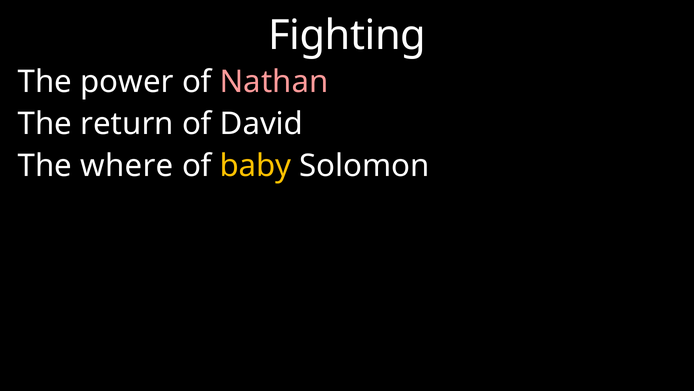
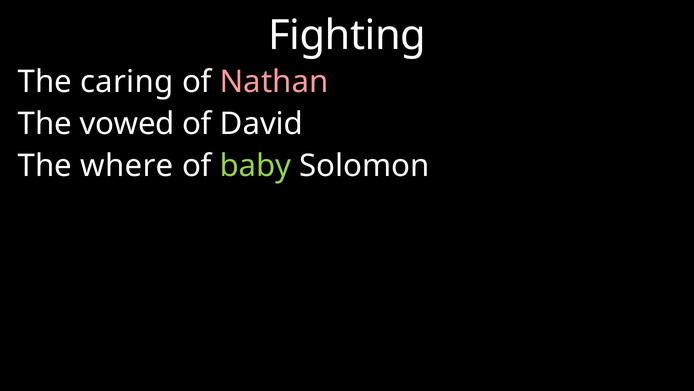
power: power -> caring
return: return -> vowed
baby colour: yellow -> light green
